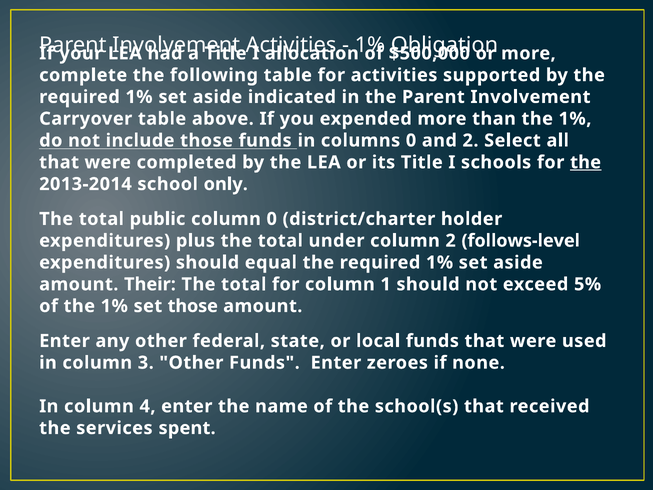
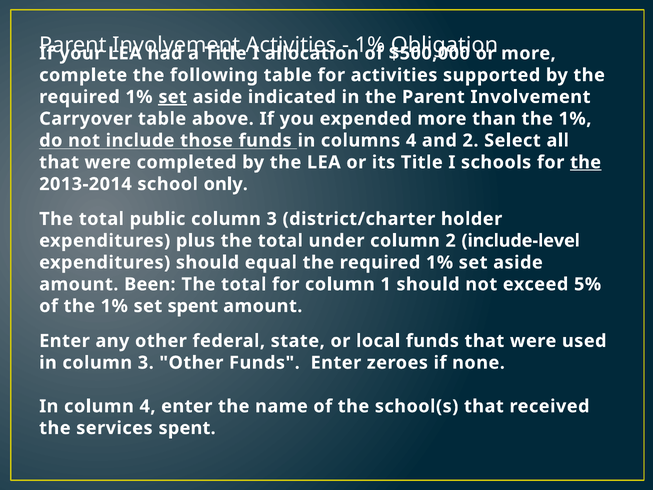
set at (173, 97) underline: none -> present
columns 0: 0 -> 4
0 at (272, 219): 0 -> 3
follows-level: follows-level -> include-level
Their: Their -> Been
set those: those -> spent
